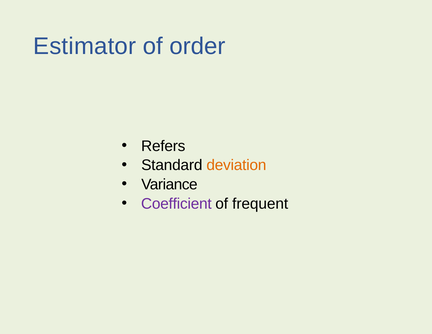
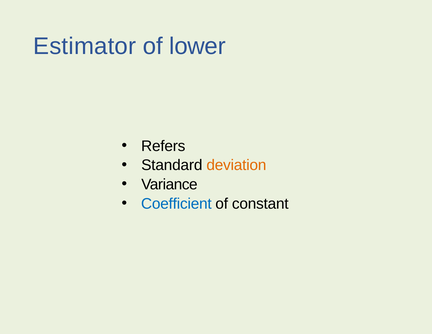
order: order -> lower
Coefficient colour: purple -> blue
frequent: frequent -> constant
